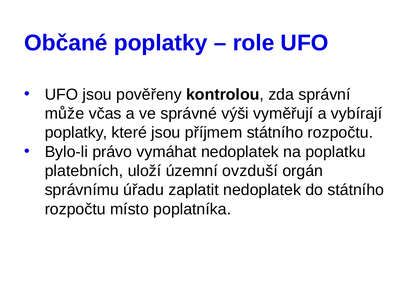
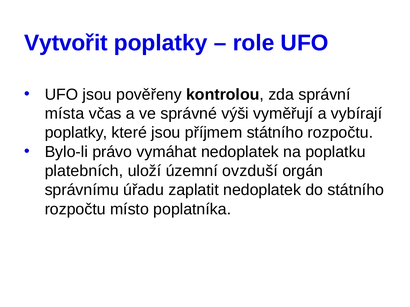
Občané: Občané -> Vytvořit
může: může -> místa
